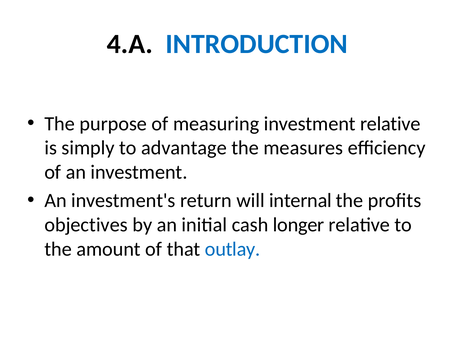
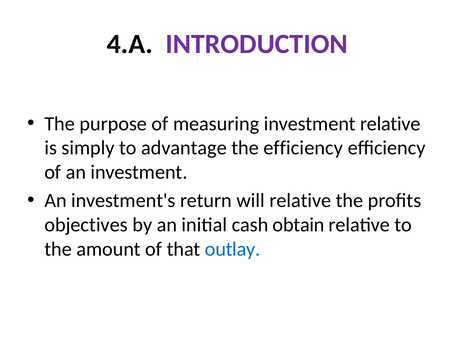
INTRODUCTION colour: blue -> purple
the measures: measures -> efficiency
will internal: internal -> relative
longer: longer -> obtain
